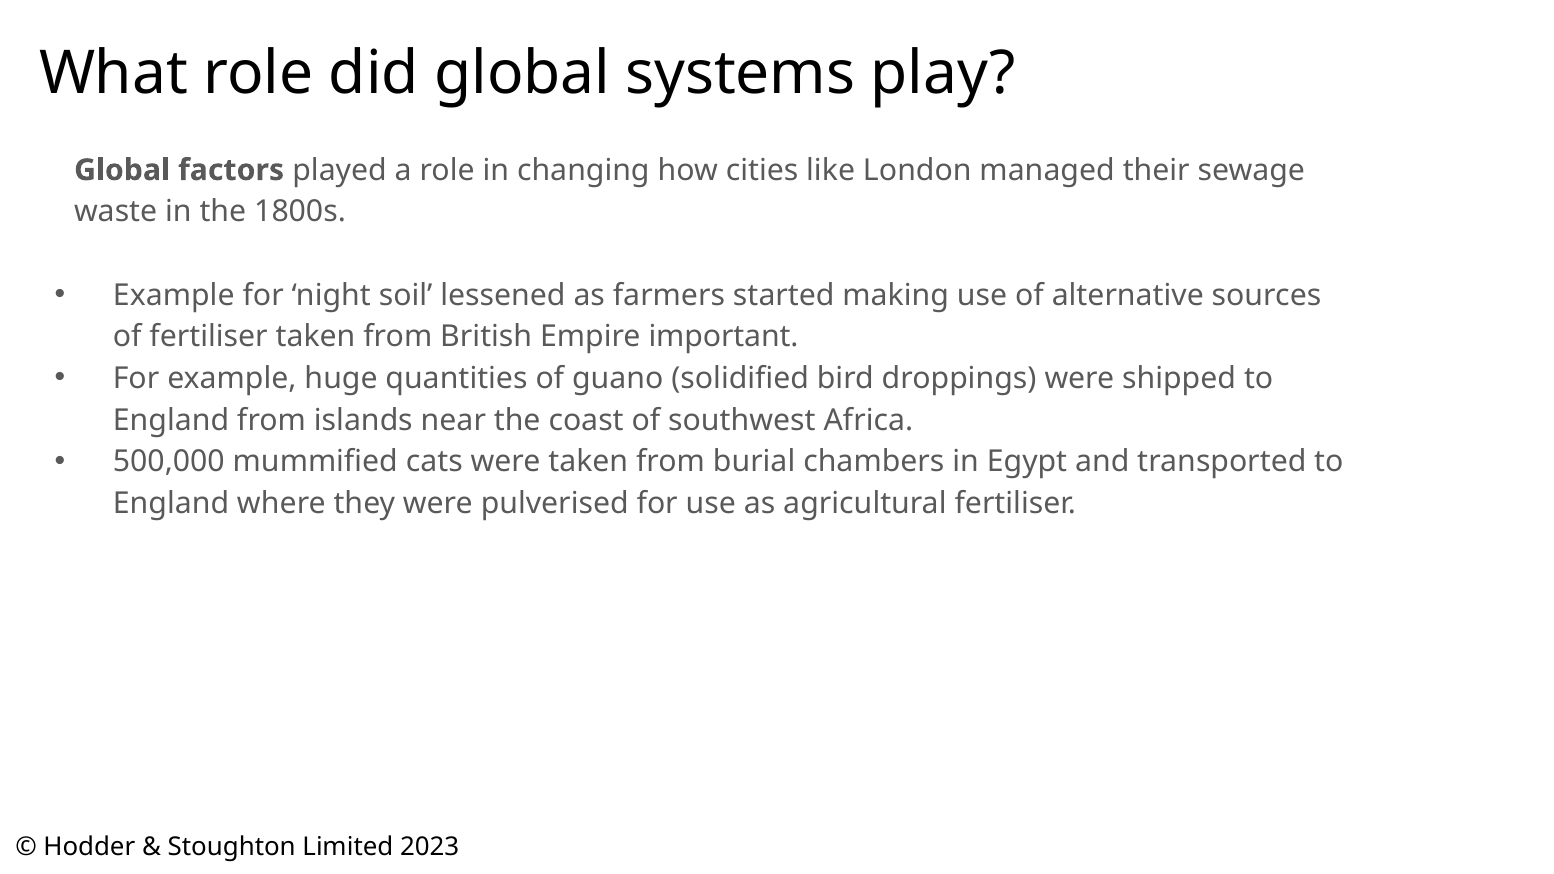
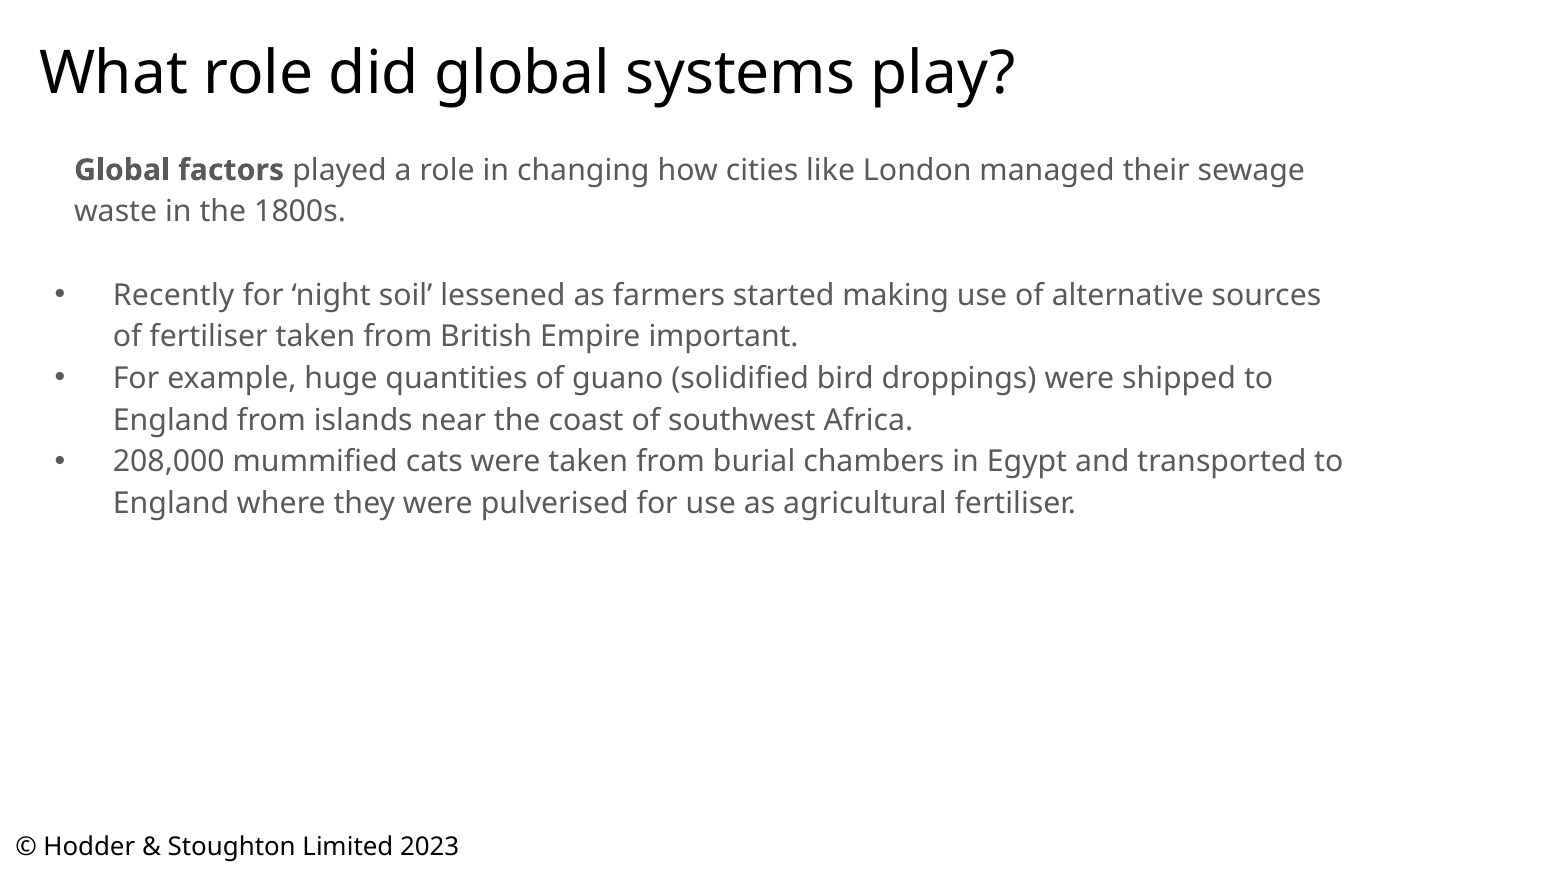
Example at (174, 295): Example -> Recently
500,000: 500,000 -> 208,000
